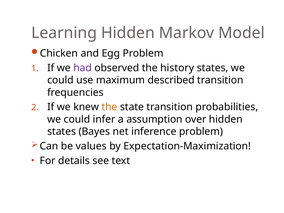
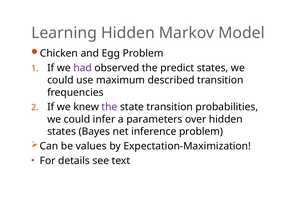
history: history -> predict
the at (109, 107) colour: orange -> purple
assumption: assumption -> parameters
